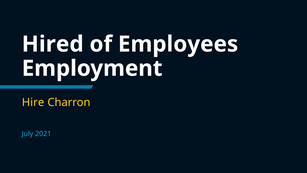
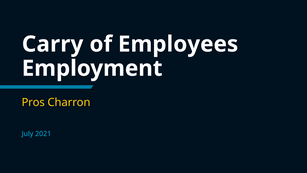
Hired: Hired -> Carry
Hire: Hire -> Pros
